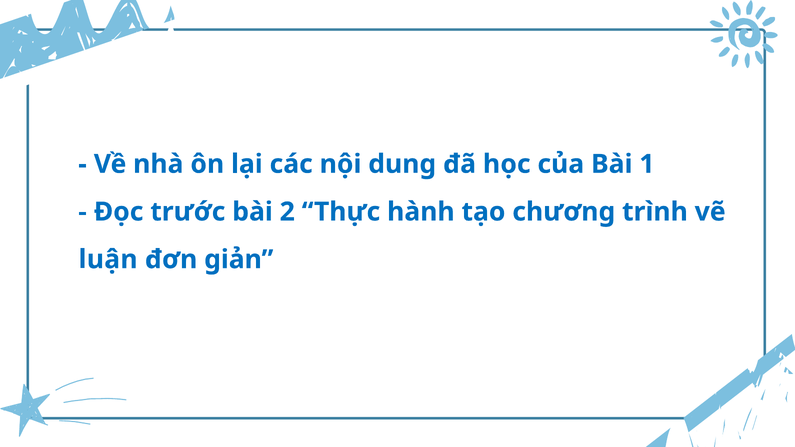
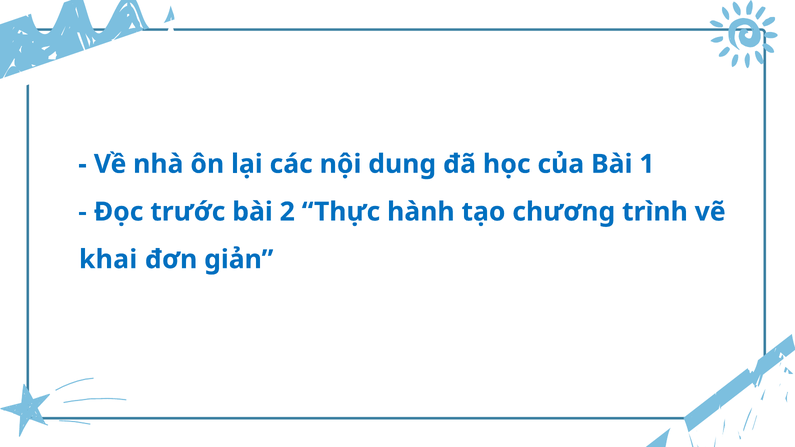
luận: luận -> khai
